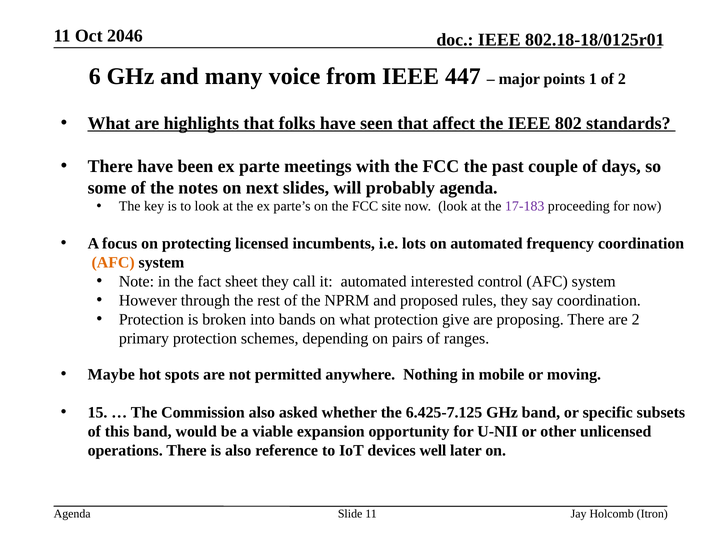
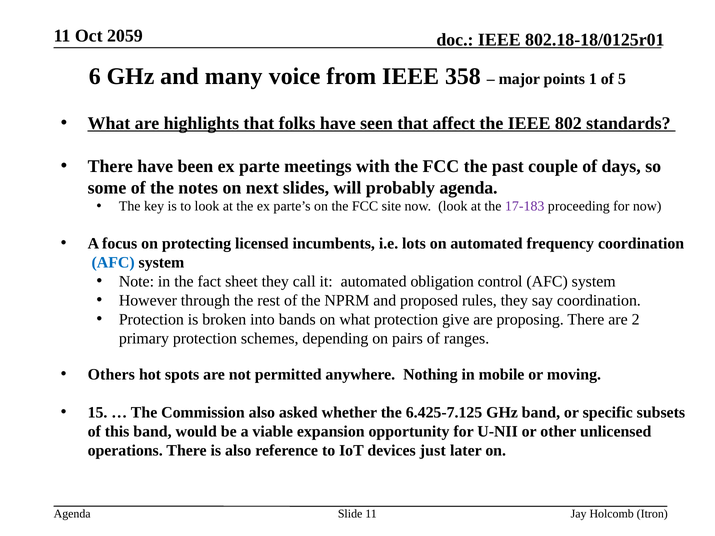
2046: 2046 -> 2059
447: 447 -> 358
of 2: 2 -> 5
AFC at (113, 263) colour: orange -> blue
interested: interested -> obligation
Maybe: Maybe -> Others
well: well -> just
